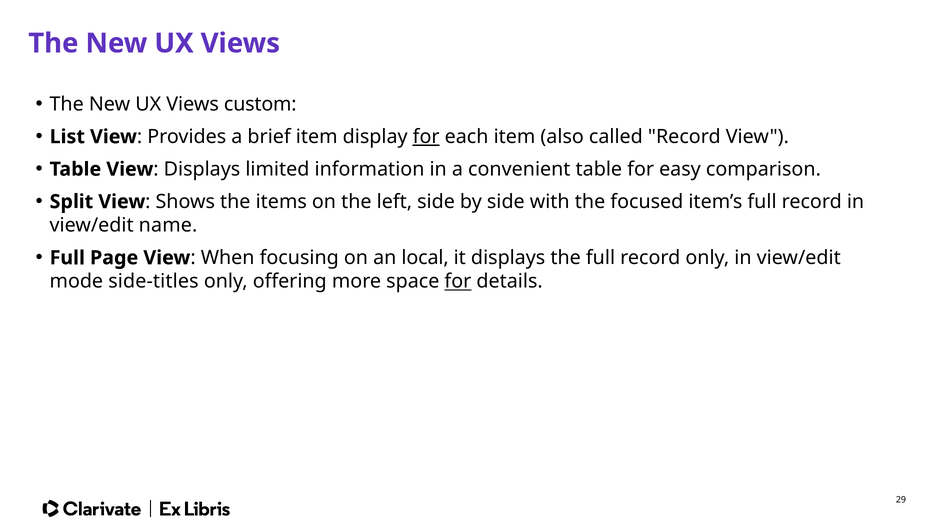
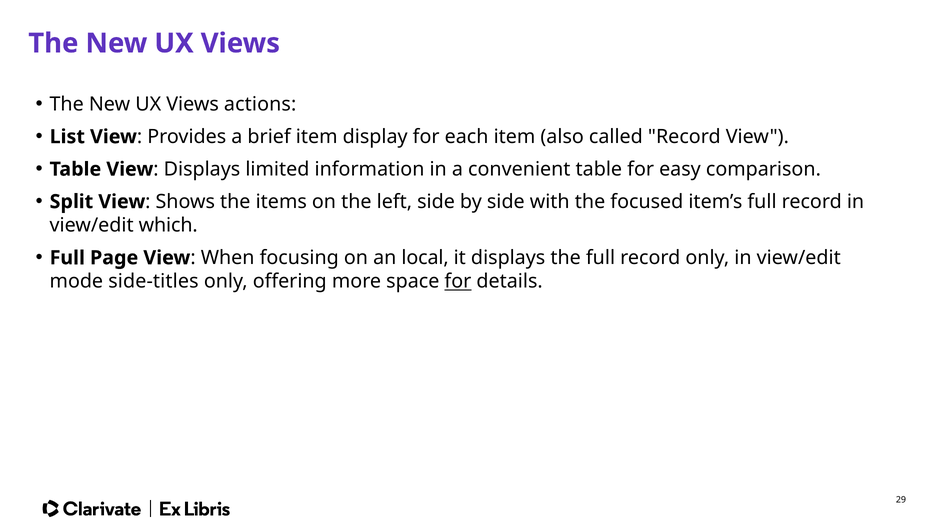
custom: custom -> actions
for at (426, 137) underline: present -> none
name: name -> which
